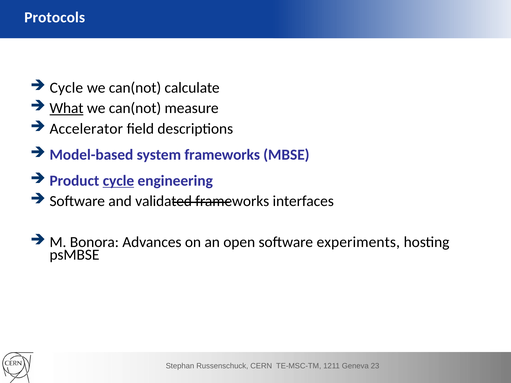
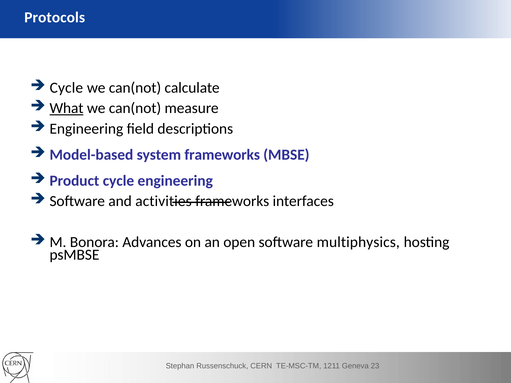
Accelerator at (86, 129): Accelerator -> Engineering
cycle at (118, 181) underline: present -> none
validated: validated -> activities
experiments: experiments -> multiphysics
